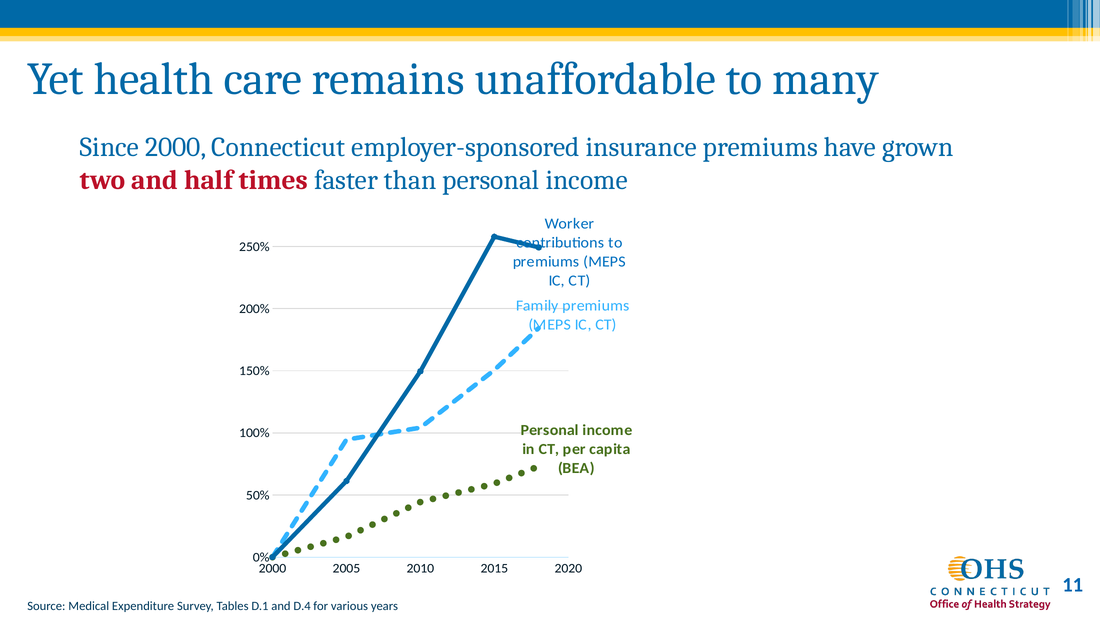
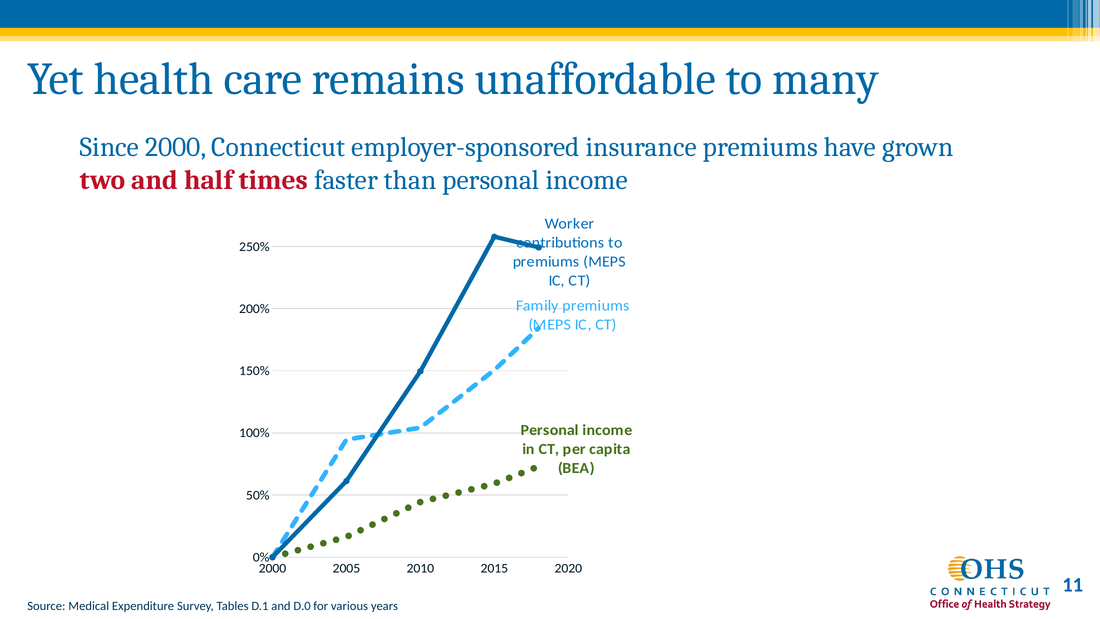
D.4: D.4 -> D.0
